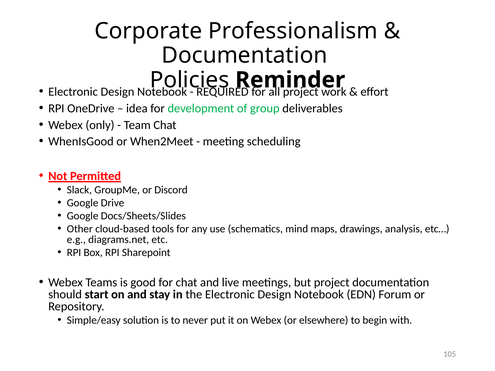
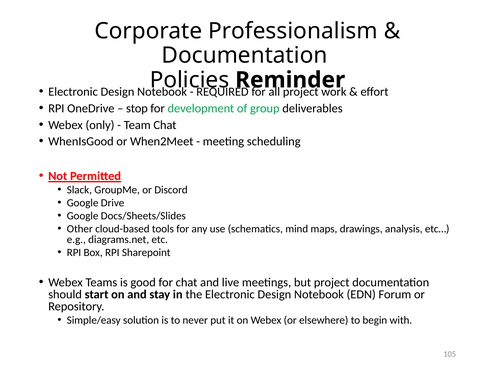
idea: idea -> stop
